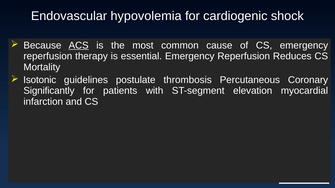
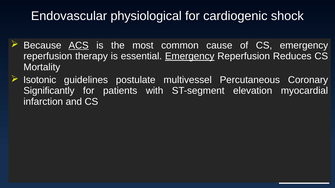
hypovolemia: hypovolemia -> physiological
Emergency at (190, 56) underline: none -> present
thrombosis: thrombosis -> multivessel
